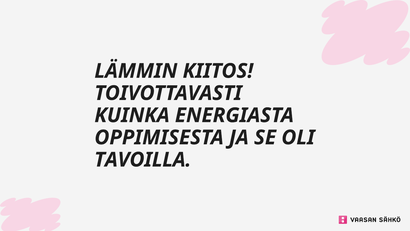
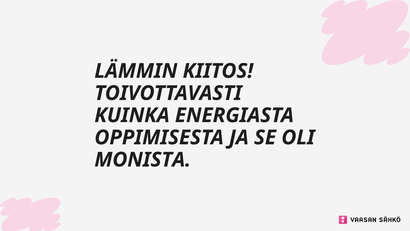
TAVOILLA: TAVOILLA -> MONISTA
